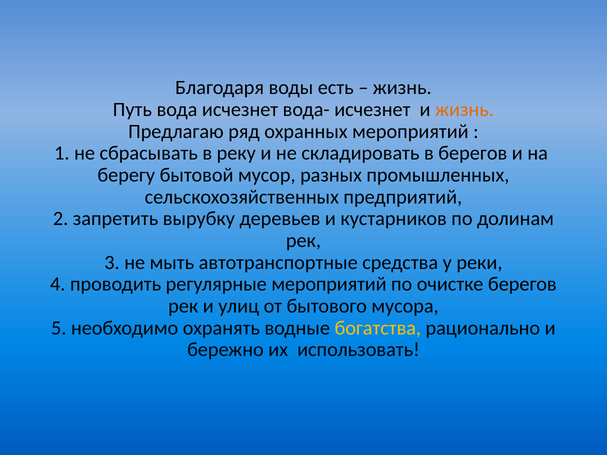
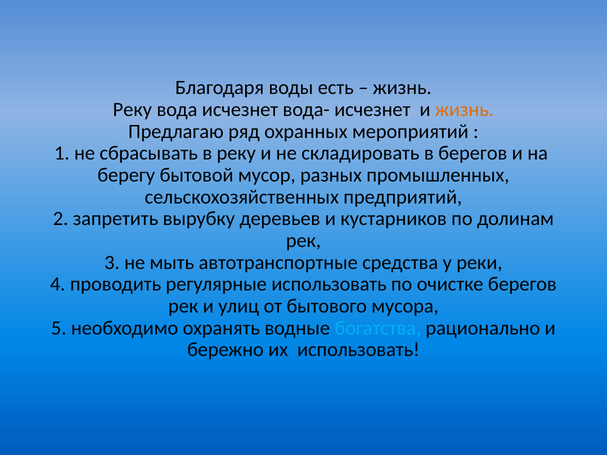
Путь at (132, 110): Путь -> Реку
регулярные мероприятий: мероприятий -> использовать
богатства colour: yellow -> light blue
